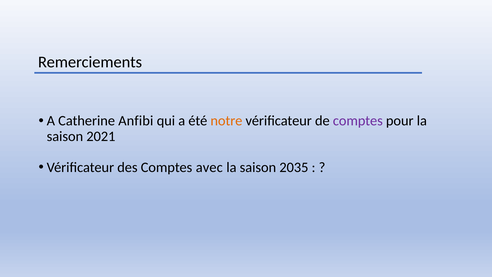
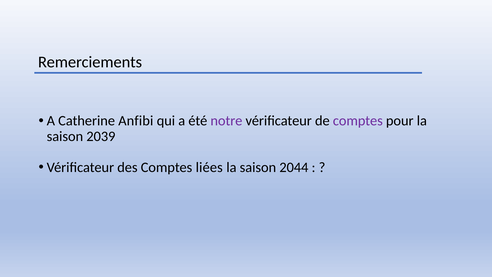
notre colour: orange -> purple
2021: 2021 -> 2039
avec: avec -> liées
2035: 2035 -> 2044
